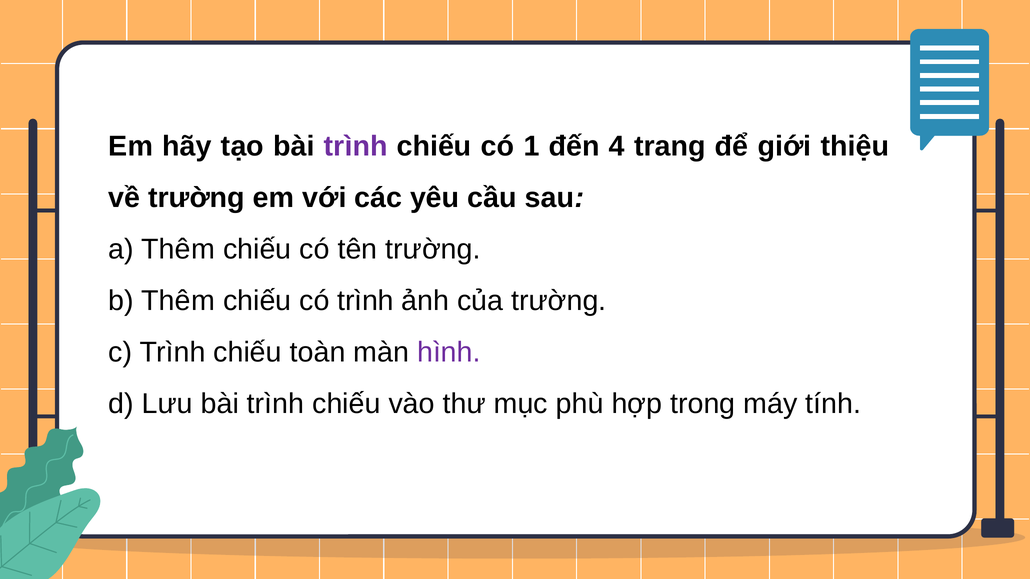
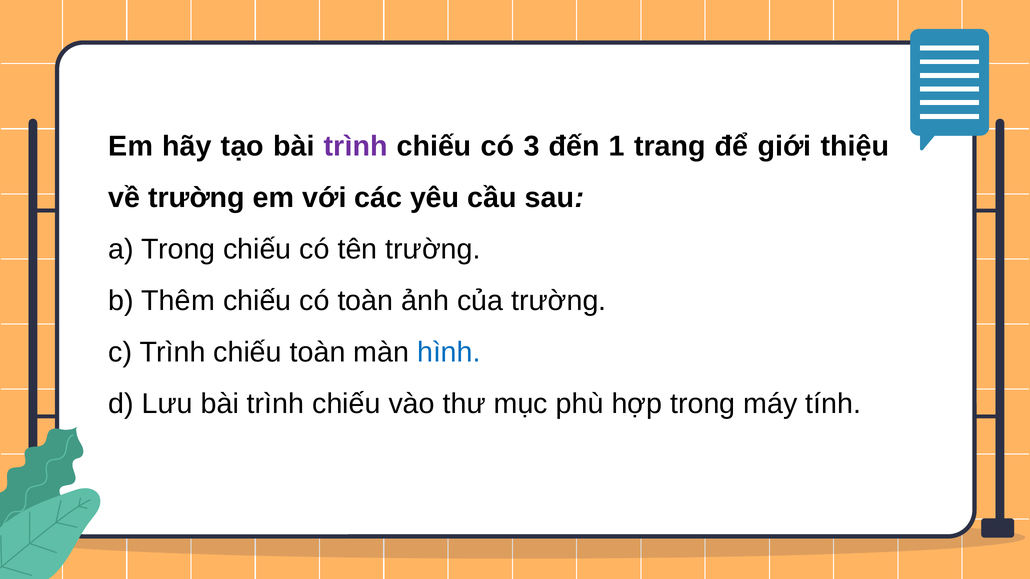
1: 1 -> 3
4: 4 -> 1
a Thêm: Thêm -> Trong
có trình: trình -> toàn
hình colour: purple -> blue
